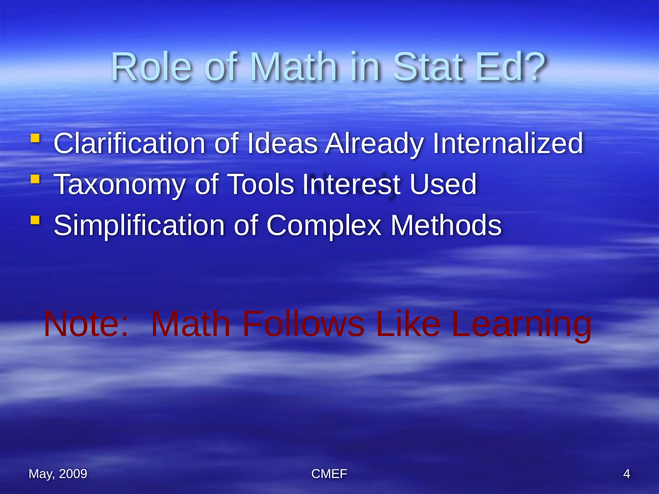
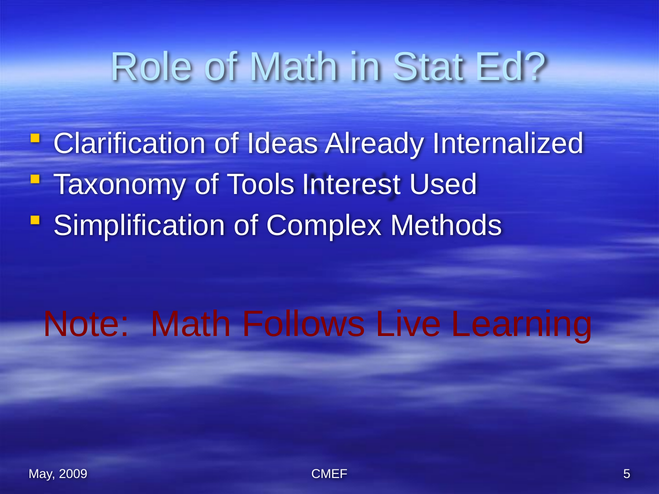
Like: Like -> Live
4: 4 -> 5
